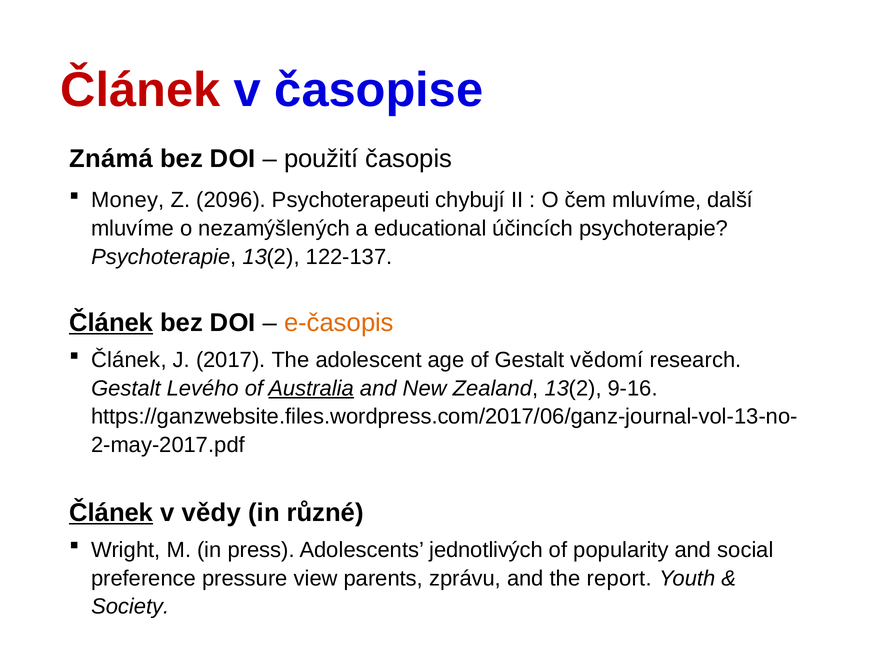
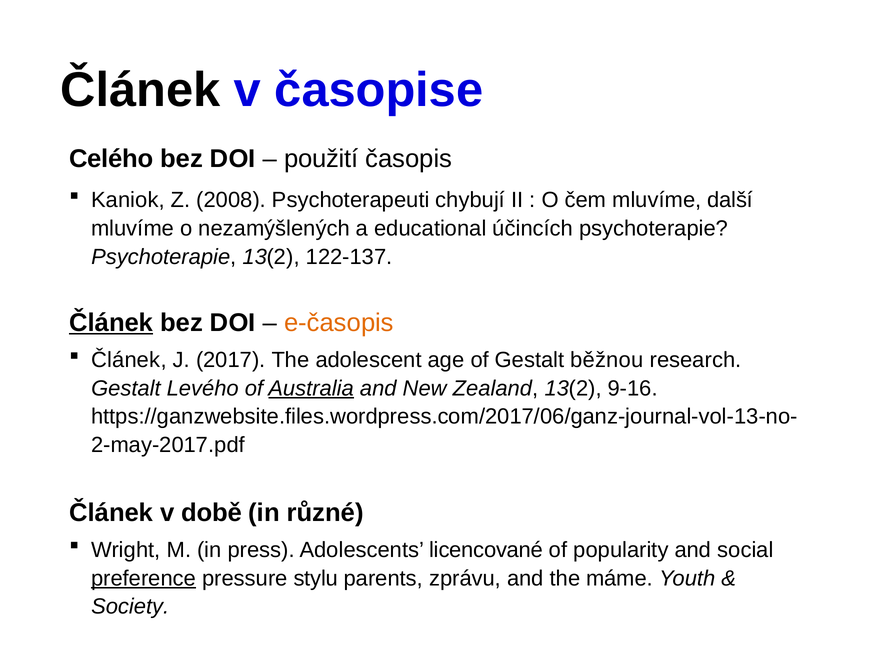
Článek at (140, 90) colour: red -> black
Známá: Známá -> Celého
Money: Money -> Kaniok
2096: 2096 -> 2008
vědomí: vědomí -> běžnou
Článek at (111, 513) underline: present -> none
vědy: vědy -> době
jednotlivých: jednotlivých -> licencované
preference underline: none -> present
view: view -> stylu
report: report -> máme
